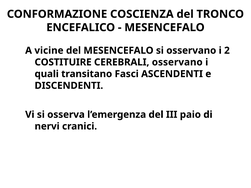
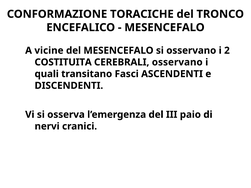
COSCIENZA: COSCIENZA -> TORACICHE
COSTITUIRE: COSTITUIRE -> COSTITUITA
